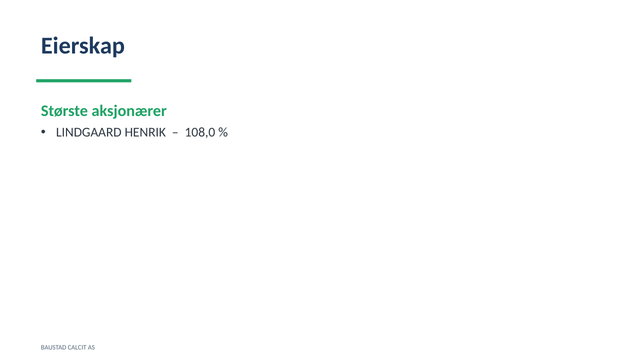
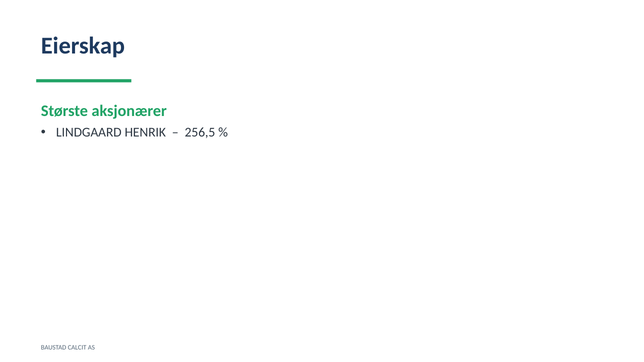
108,0: 108,0 -> 256,5
